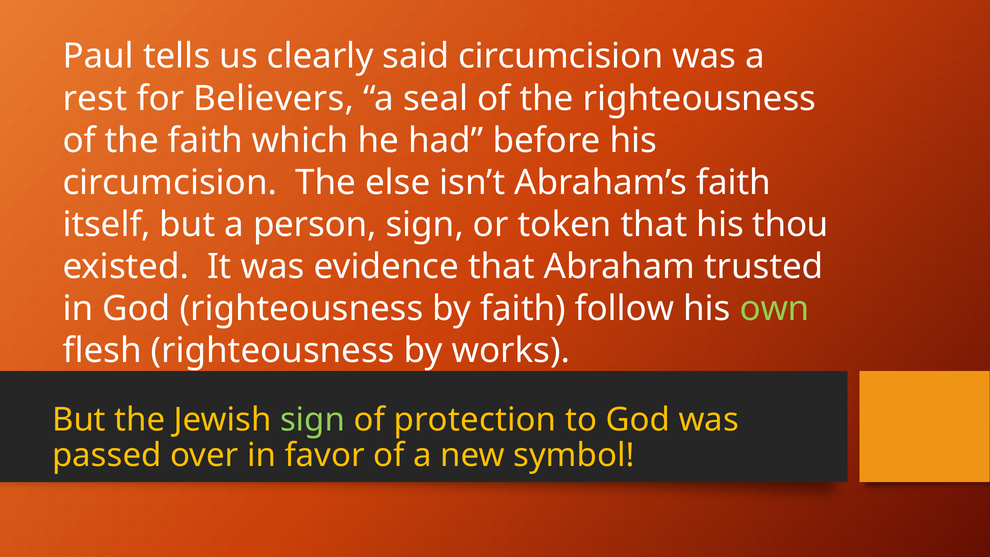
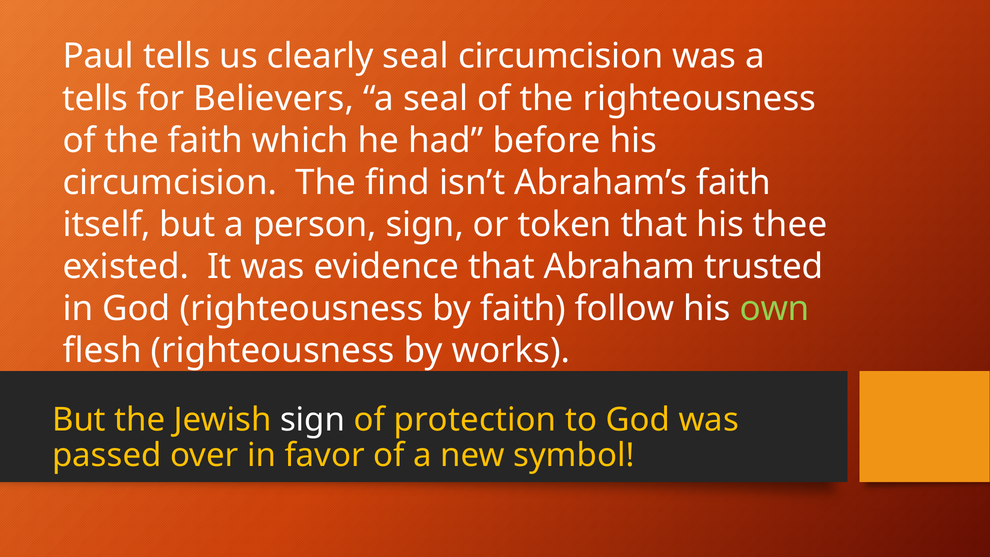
clearly said: said -> seal
rest at (95, 98): rest -> tells
else: else -> find
thou: thou -> thee
sign at (313, 420) colour: light green -> white
